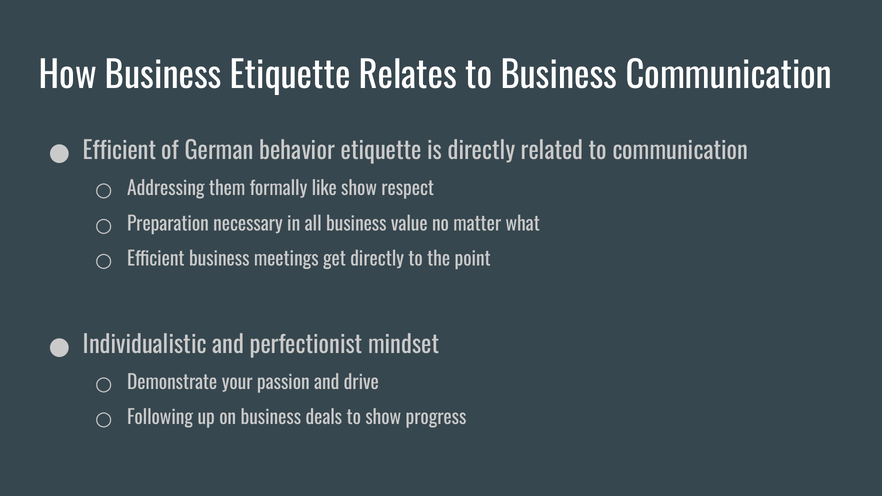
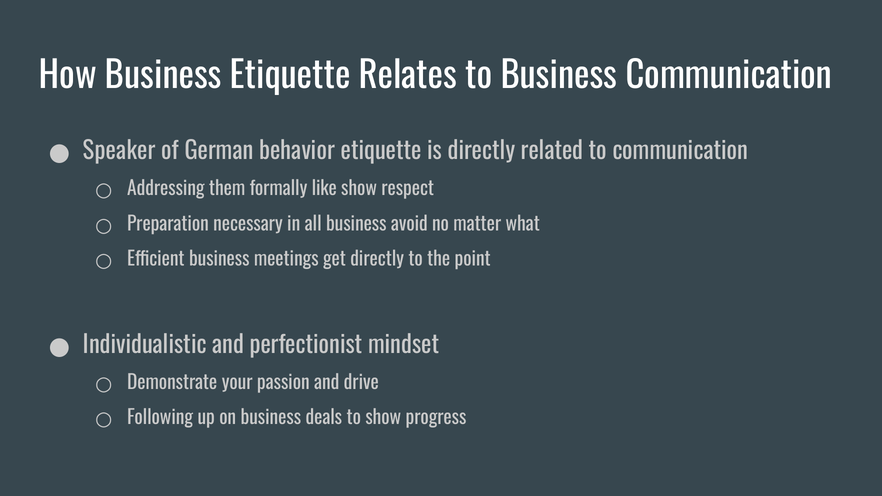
Efficient at (120, 151): Efficient -> Speaker
value: value -> avoid
